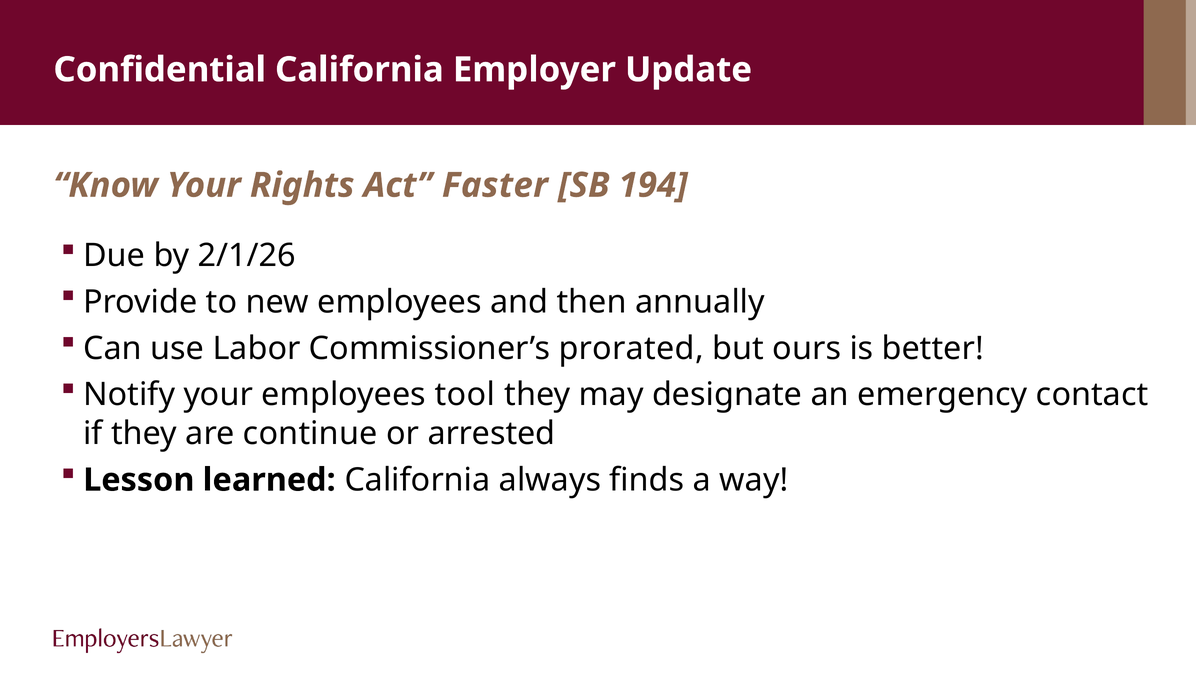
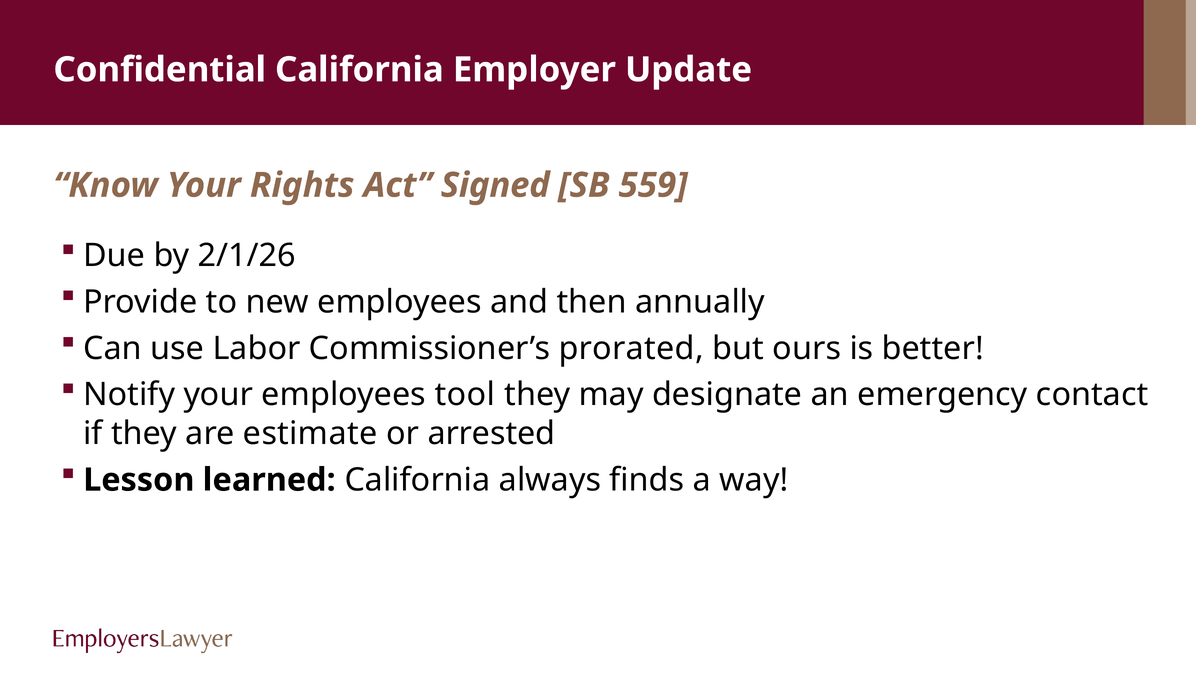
Faster: Faster -> Signed
194: 194 -> 559
continue: continue -> estimate
